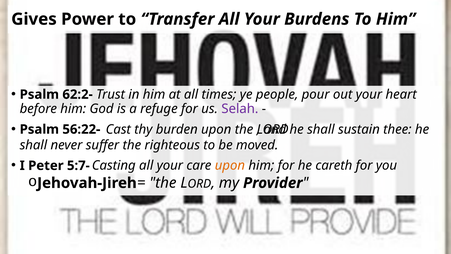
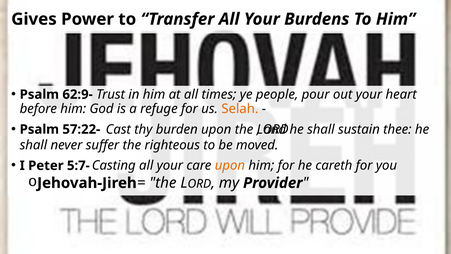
62:2-: 62:2- -> 62:9-
Selah colour: purple -> orange
56:22-: 56:22- -> 57:22-
